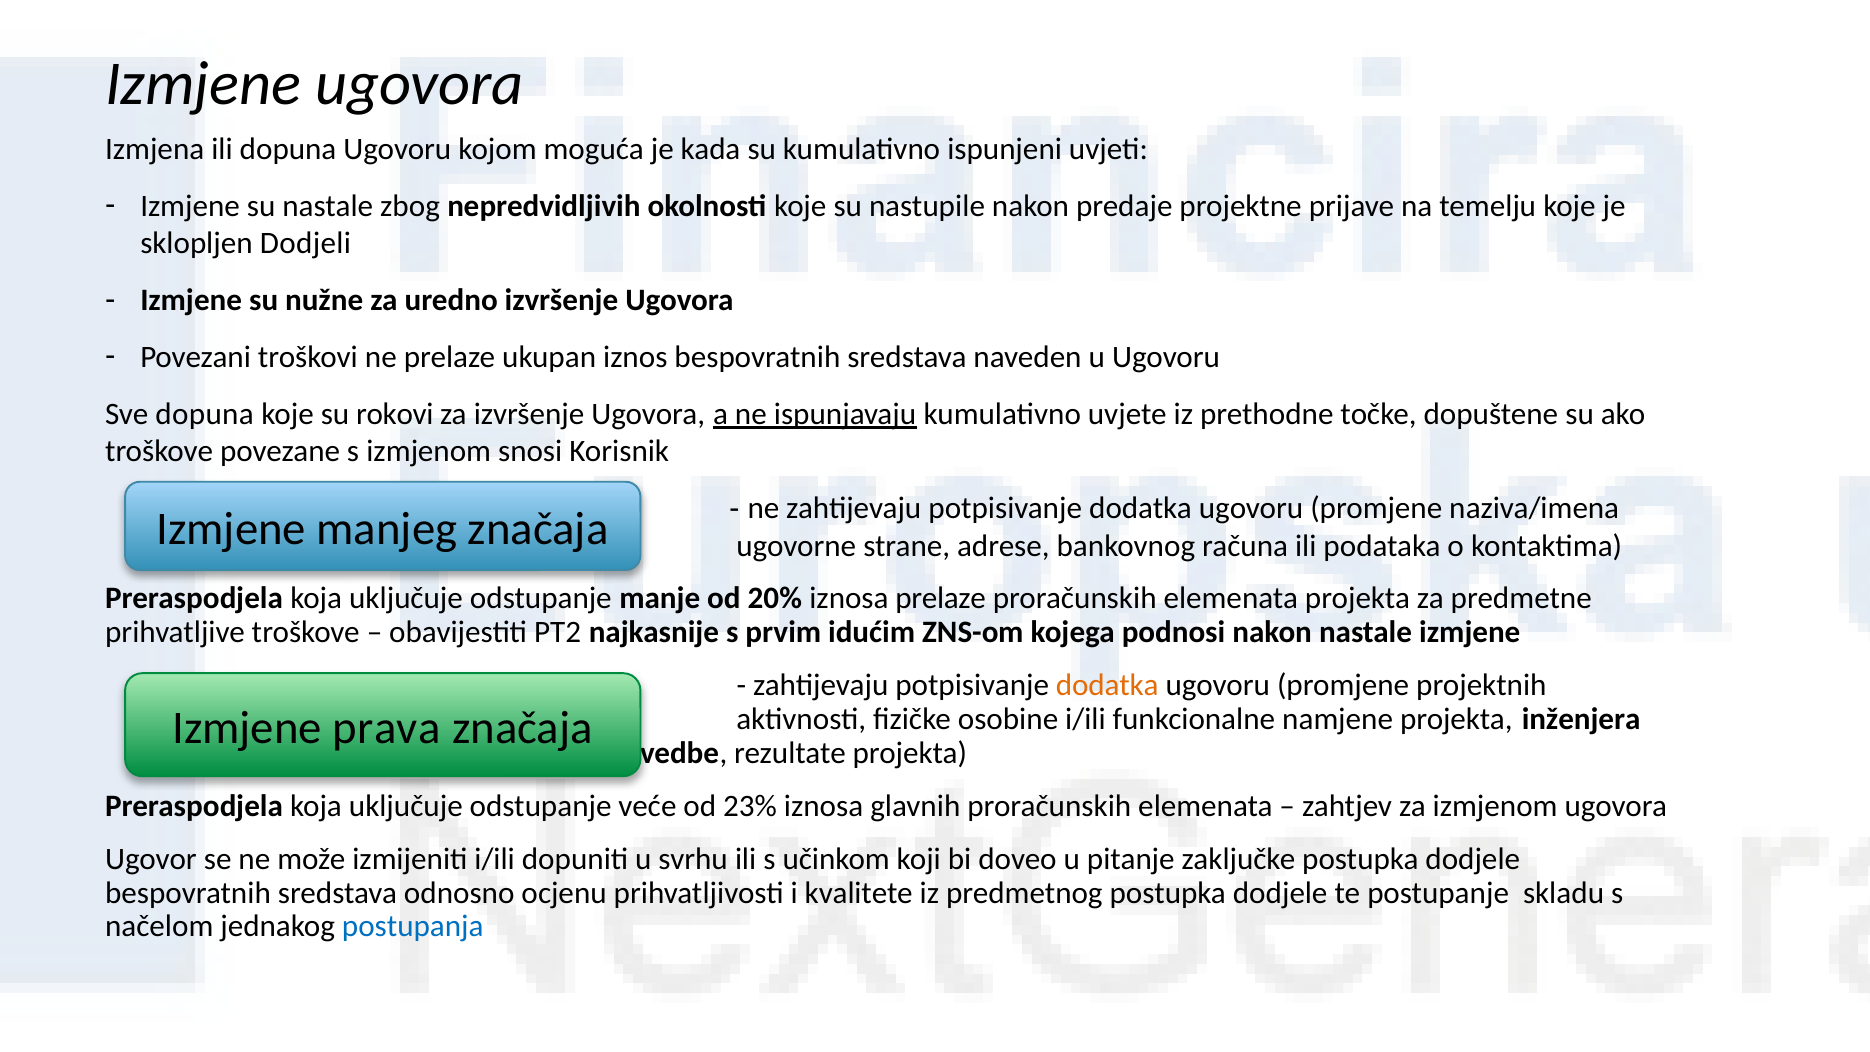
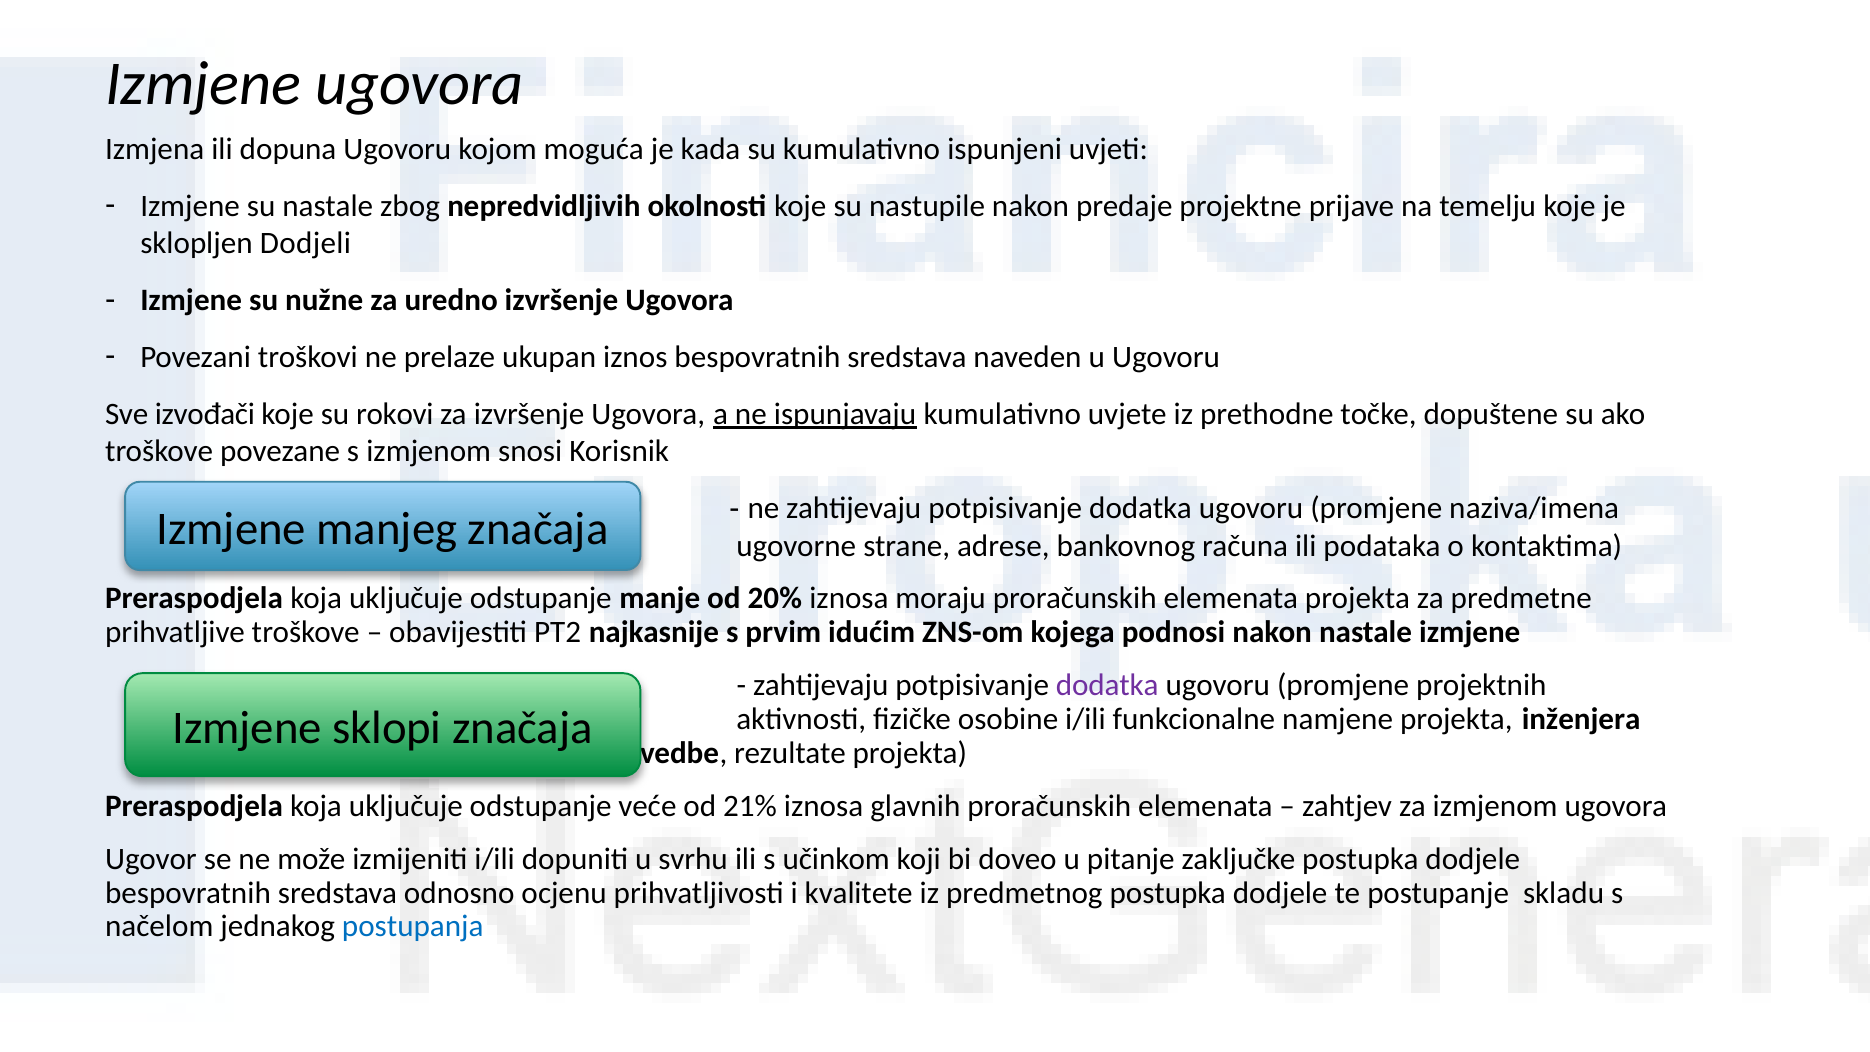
Sve dopuna: dopuna -> izvođači
iznosa prelaze: prelaze -> moraju
dodatka at (1107, 685) colour: orange -> purple
prava: prava -> sklopi
23%: 23% -> 21%
